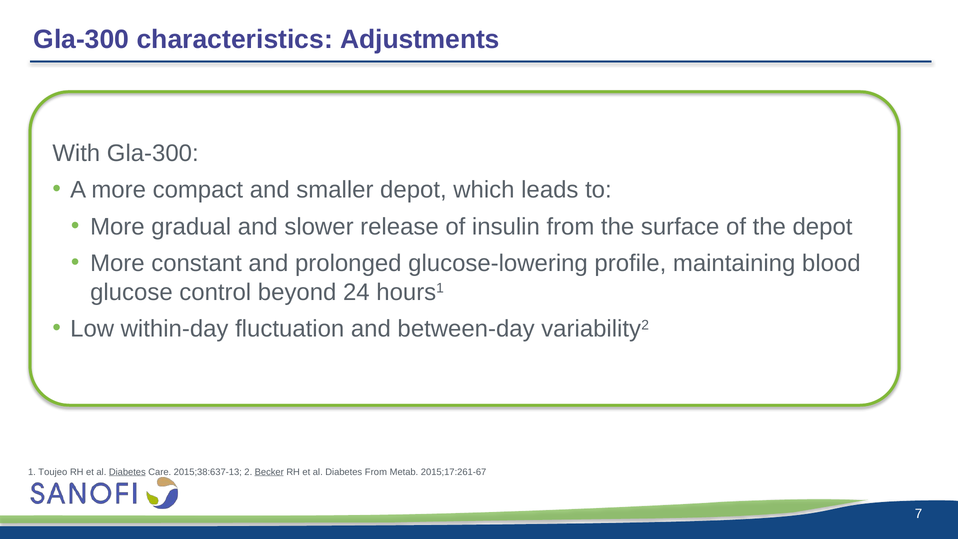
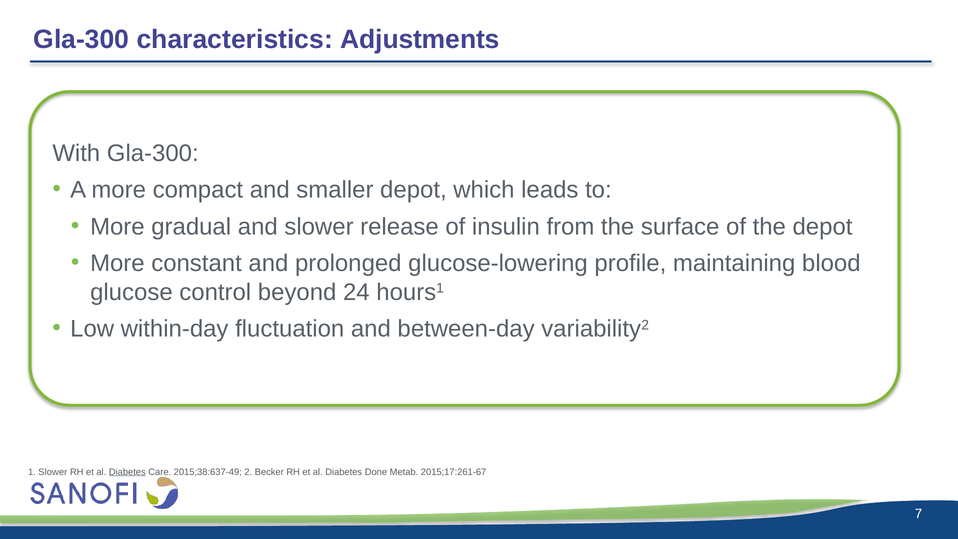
1 Toujeo: Toujeo -> Slower
2015;38:637-13: 2015;38:637-13 -> 2015;38:637-49
Becker underline: present -> none
Diabetes From: From -> Done
